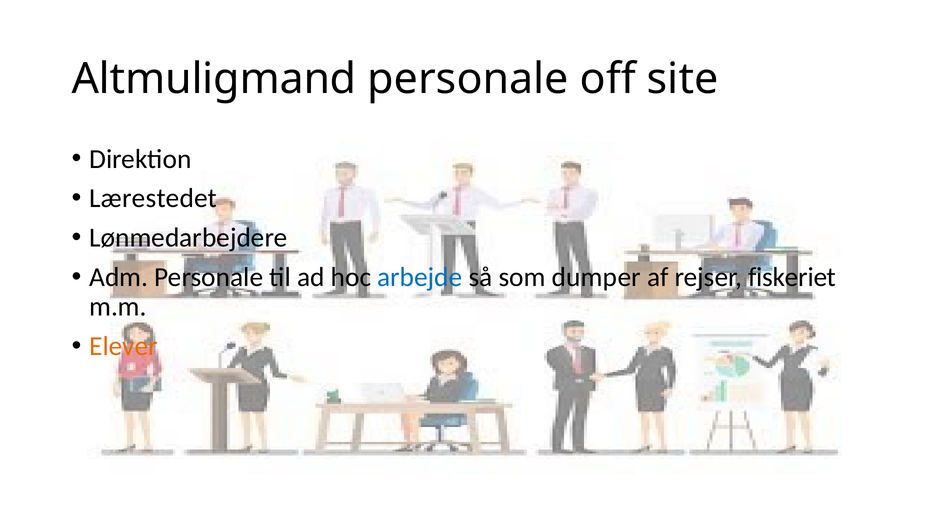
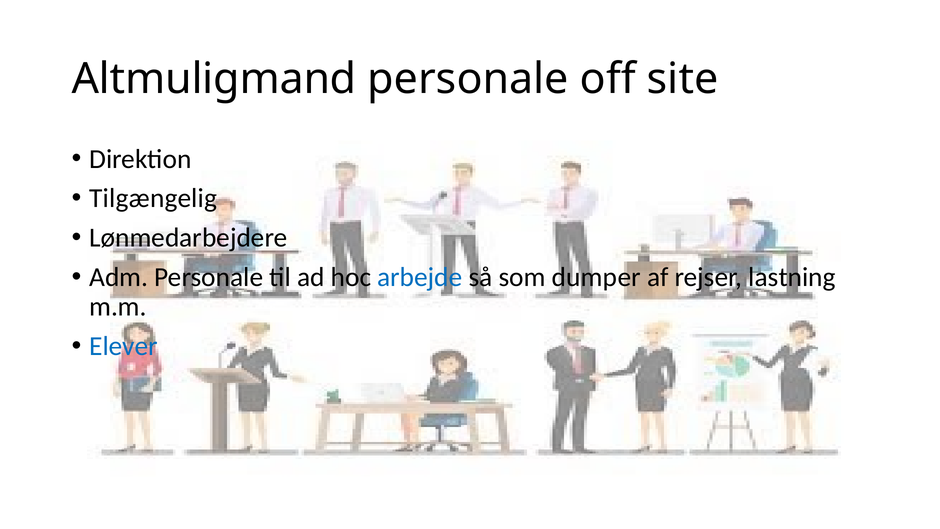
Lærestedet: Lærestedet -> Tilgængelig
fiskeriet: fiskeriet -> lastning
Elever colour: orange -> blue
